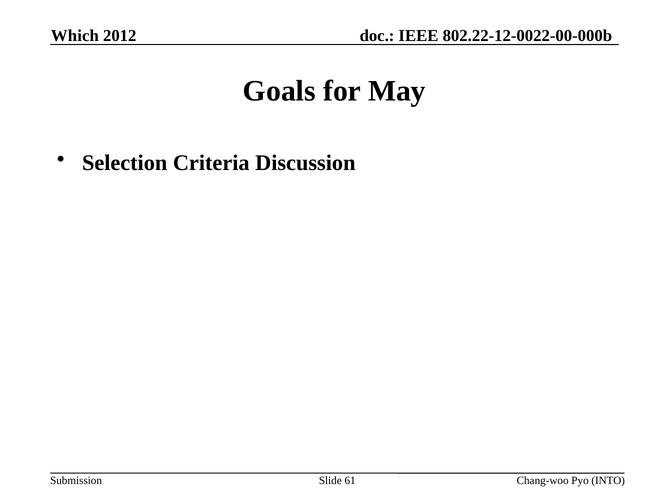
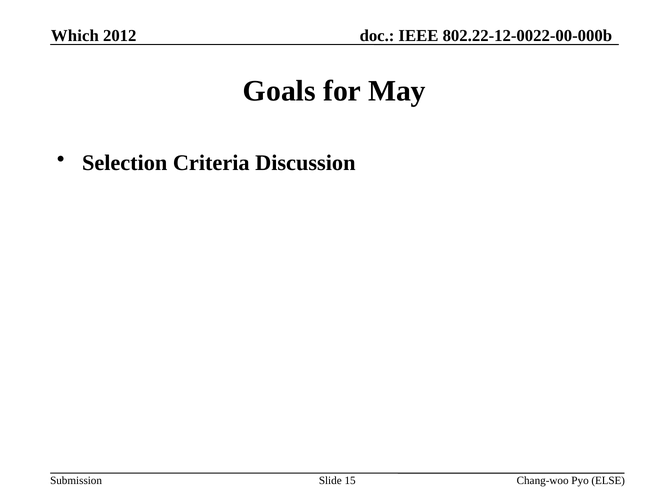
61: 61 -> 15
INTO: INTO -> ELSE
